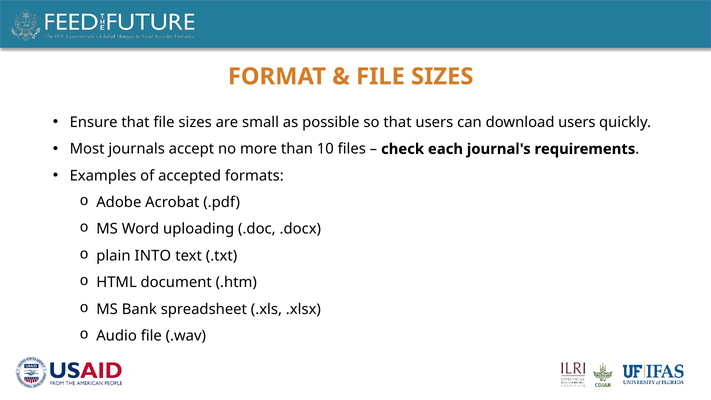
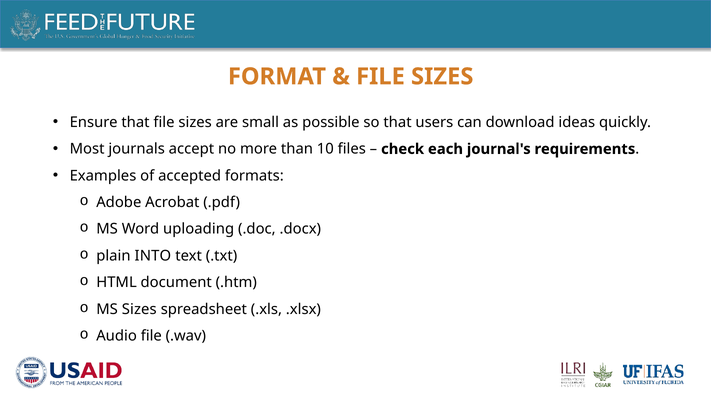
download users: users -> ideas
MS Bank: Bank -> Sizes
